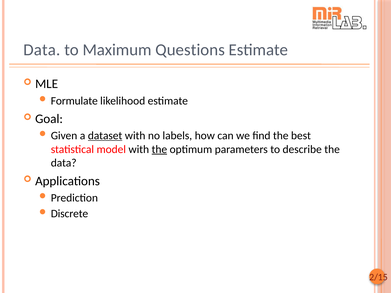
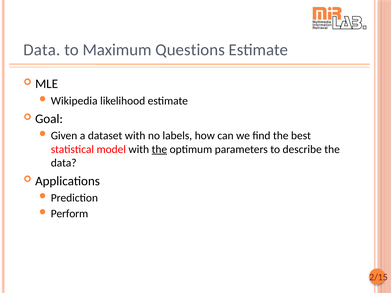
Formulate: Formulate -> Wikipedia
dataset underline: present -> none
Discrete: Discrete -> Perform
